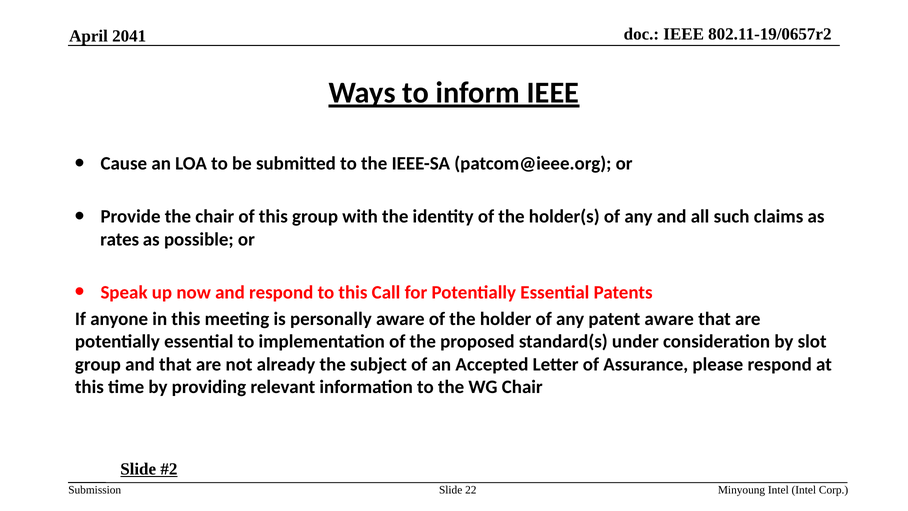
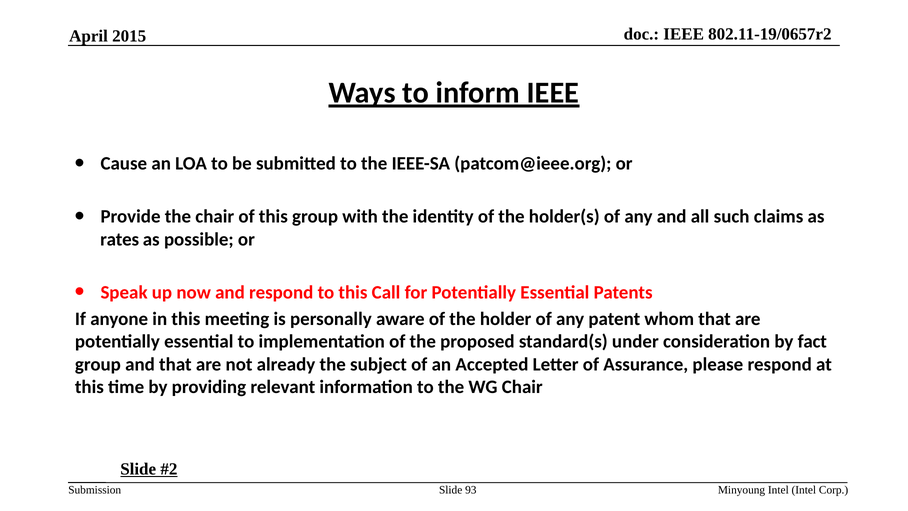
2041: 2041 -> 2015
patent aware: aware -> whom
slot: slot -> fact
22: 22 -> 93
